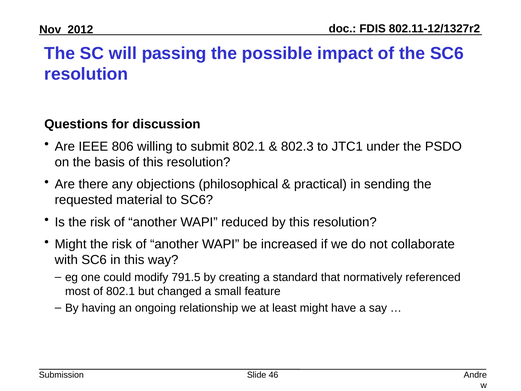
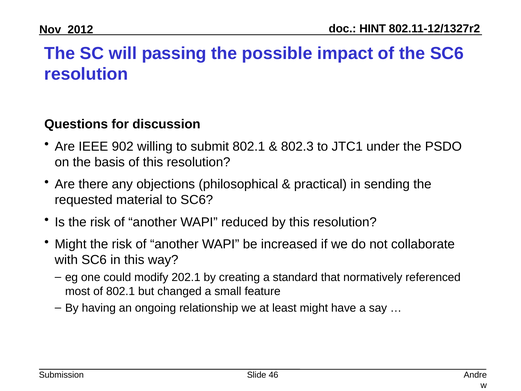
FDIS: FDIS -> HINT
806: 806 -> 902
791.5: 791.5 -> 202.1
